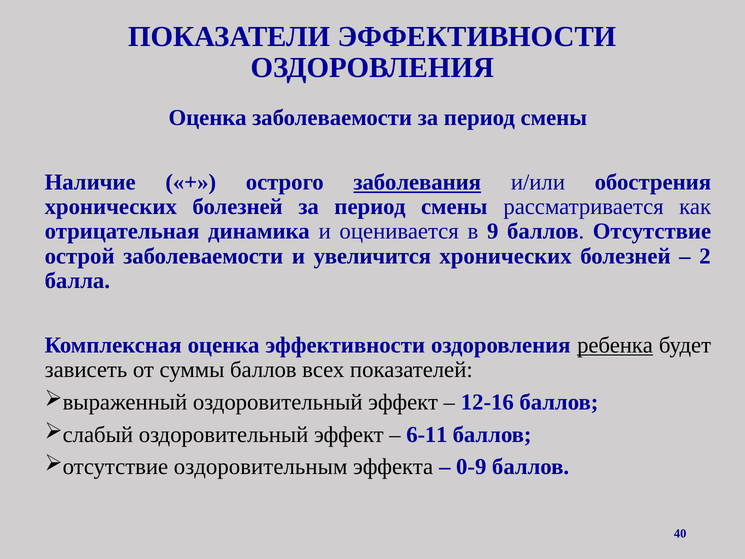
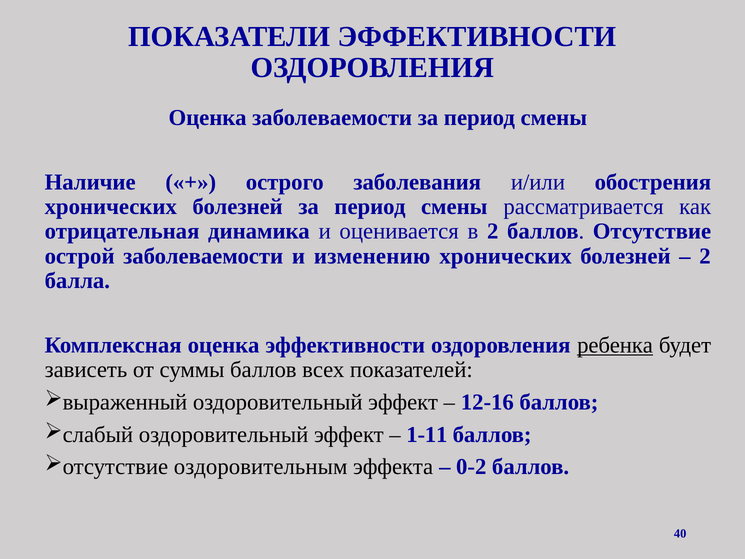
заболевания underline: present -> none
в 9: 9 -> 2
увеличится: увеличится -> изменению
6-11: 6-11 -> 1-11
0-9: 0-9 -> 0-2
